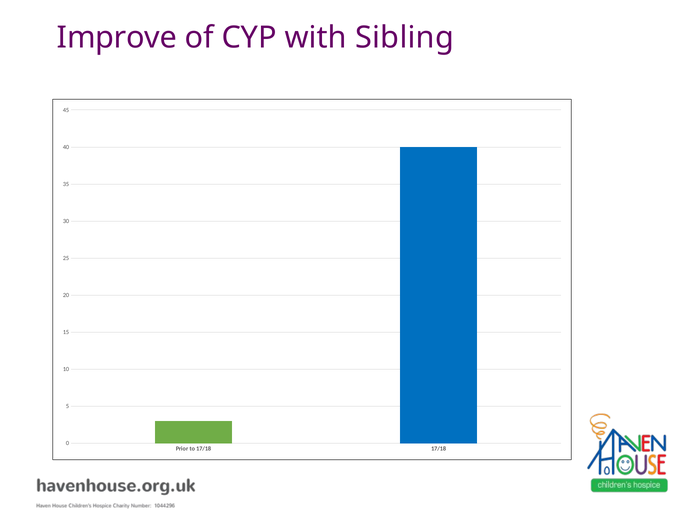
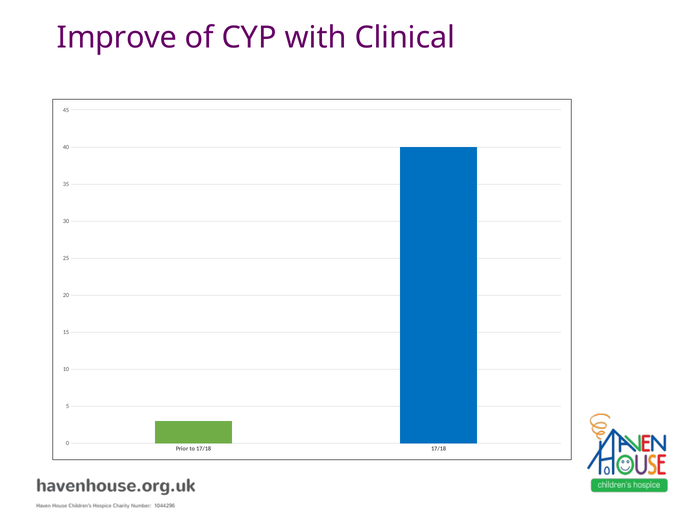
Sibling: Sibling -> Clinical
